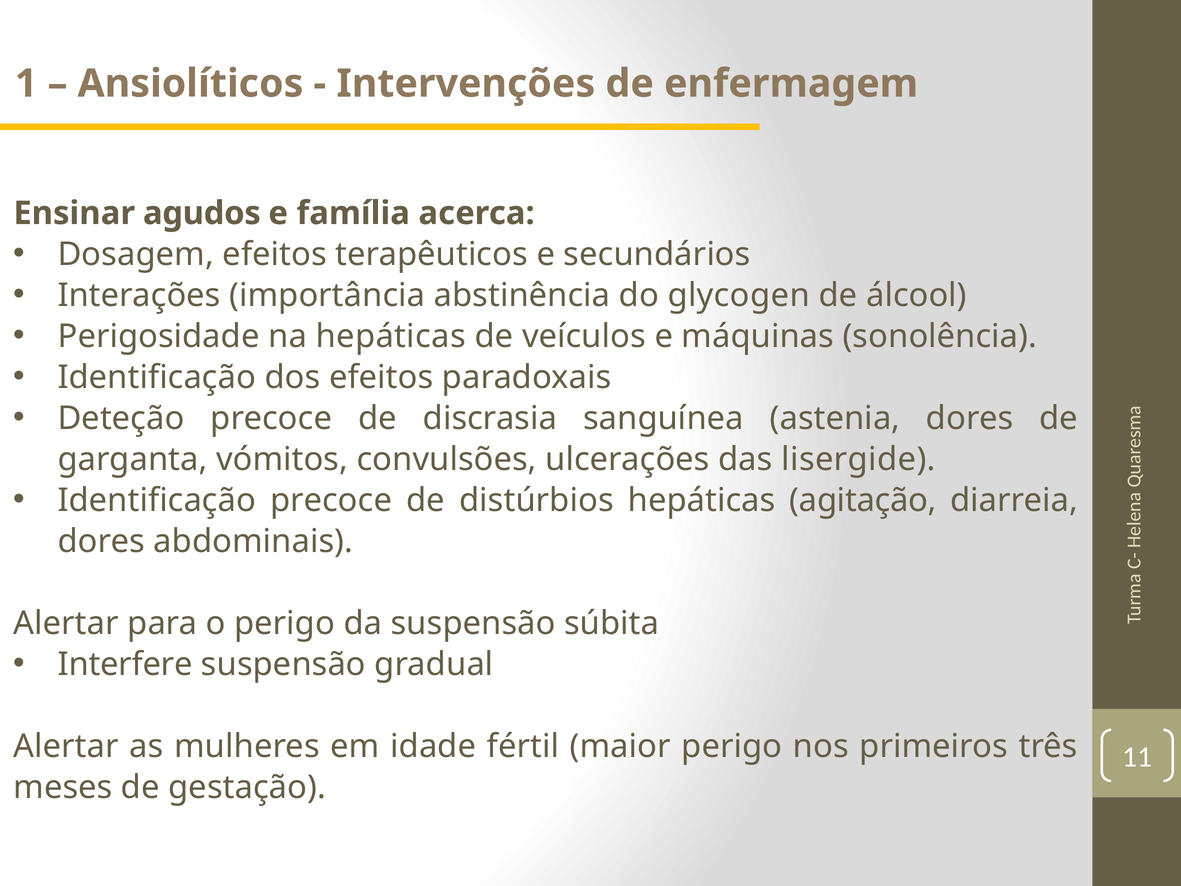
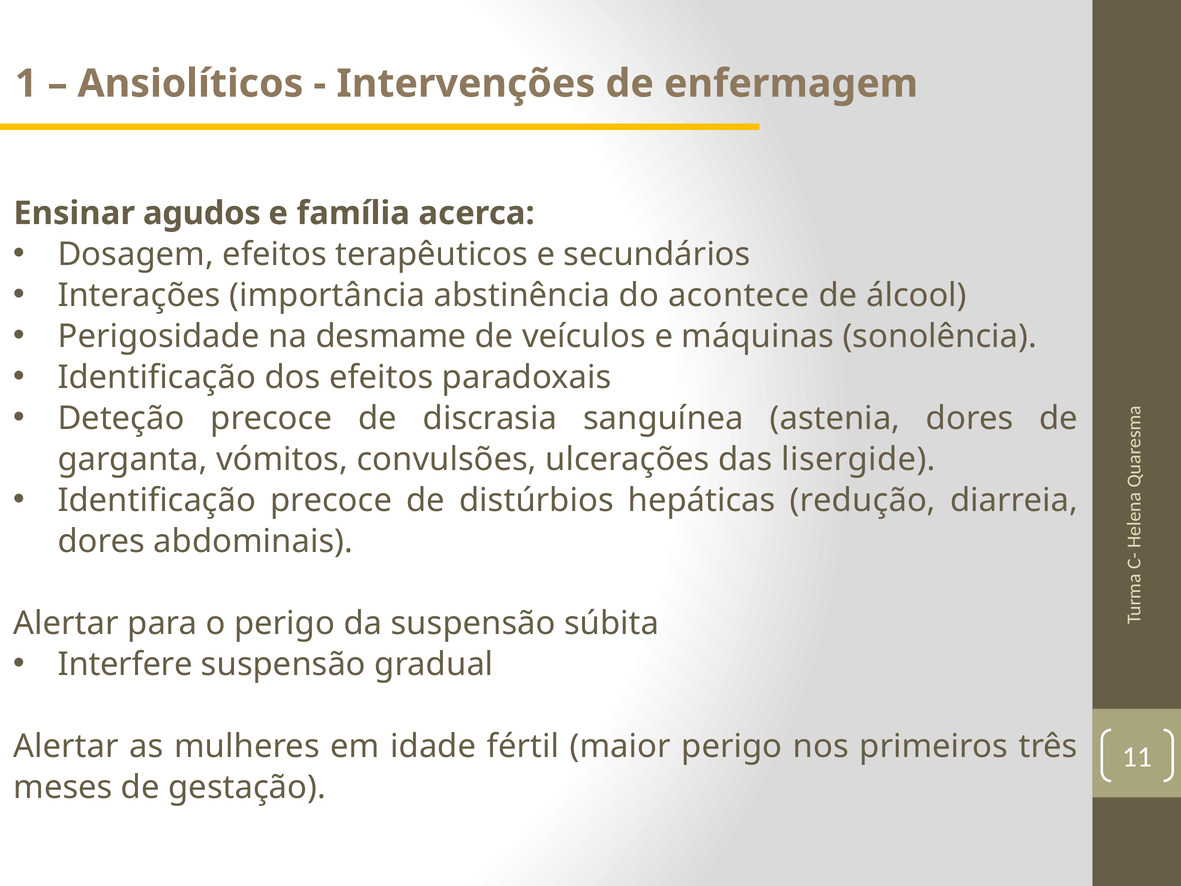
glycogen: glycogen -> acontece
na hepáticas: hepáticas -> desmame
agitação: agitação -> redução
